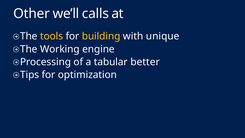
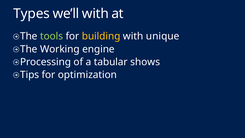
Other: Other -> Types
we’ll calls: calls -> with
tools colour: yellow -> light green
better: better -> shows
